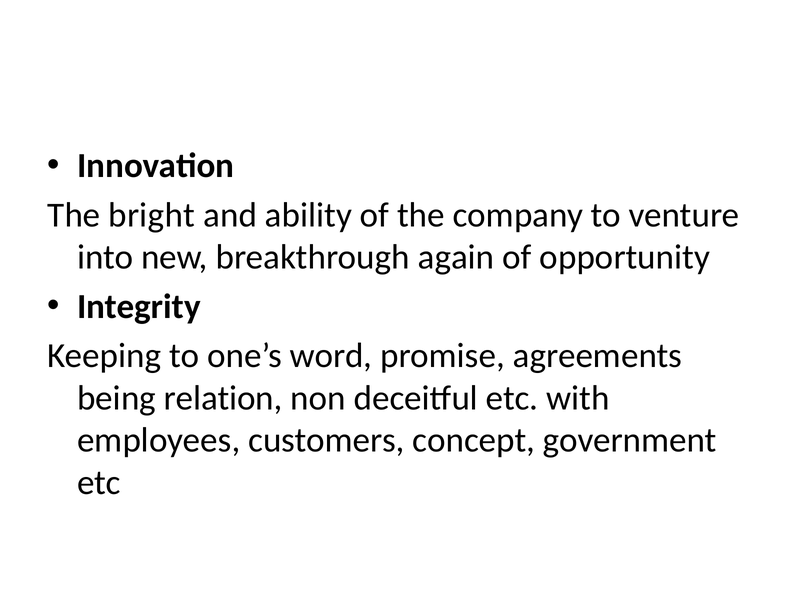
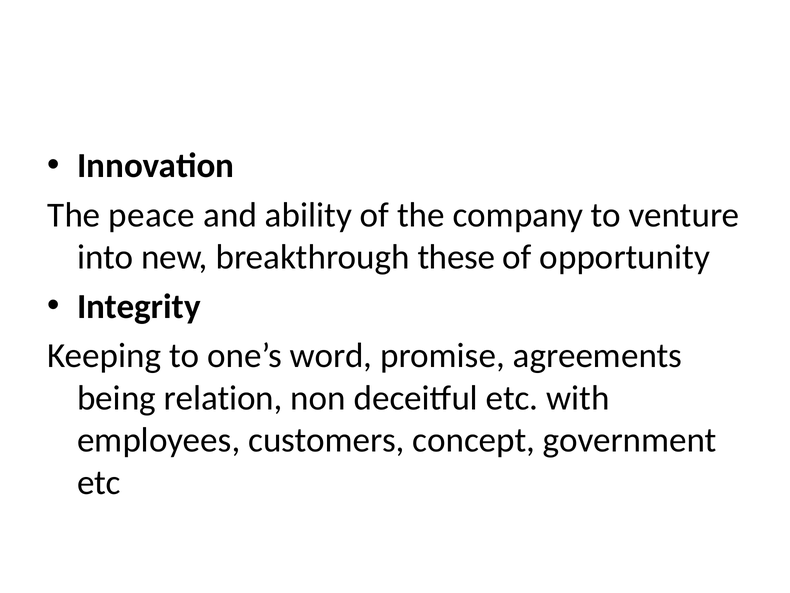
bright: bright -> peace
again: again -> these
